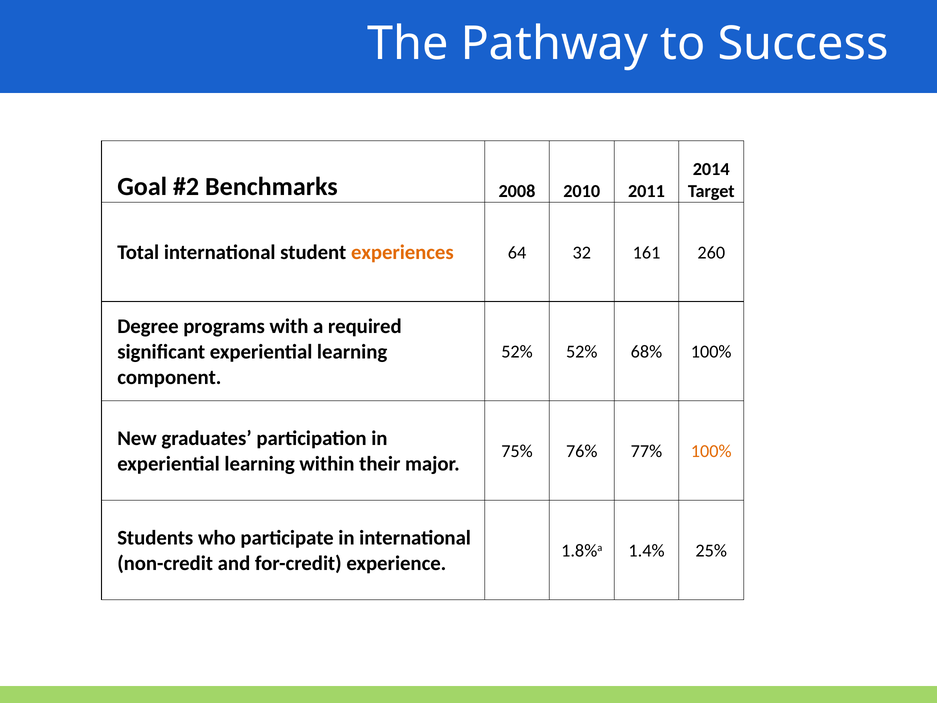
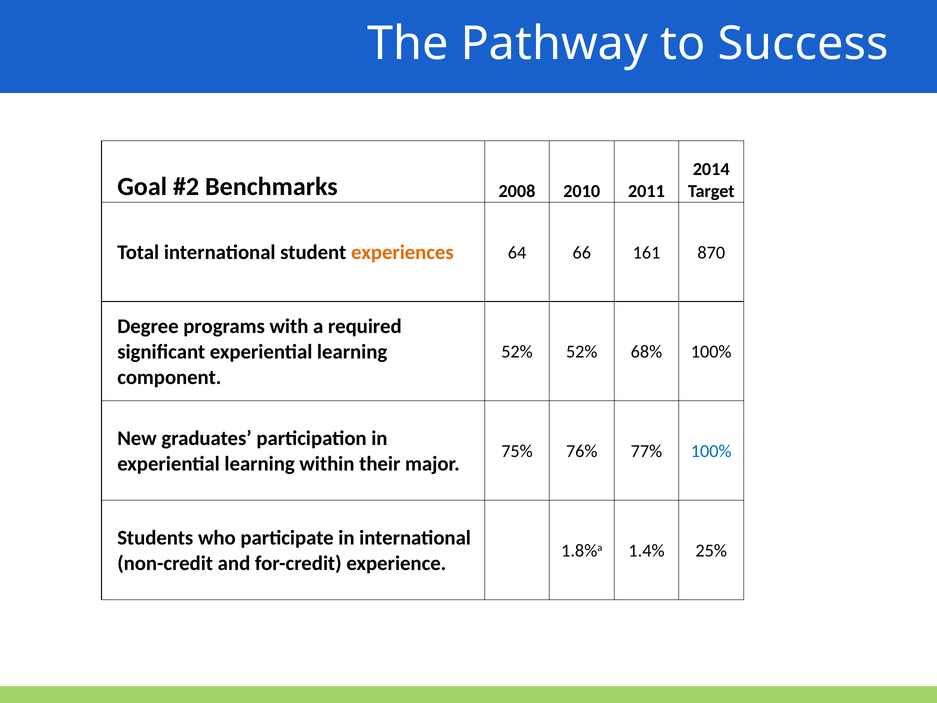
32: 32 -> 66
260: 260 -> 870
100% at (711, 451) colour: orange -> blue
